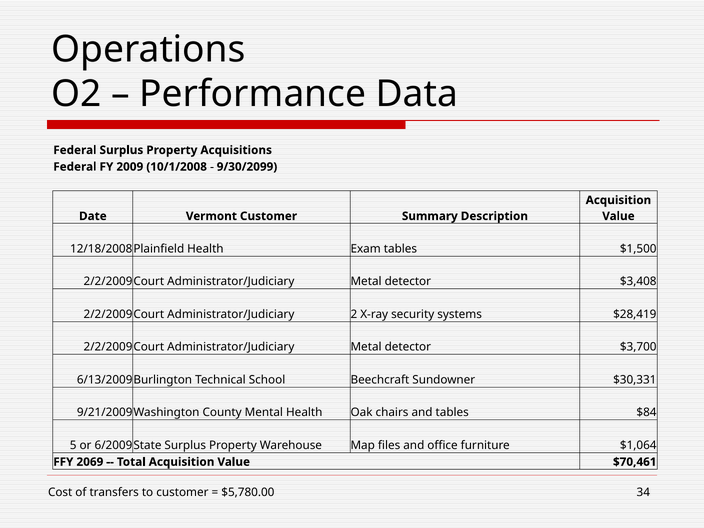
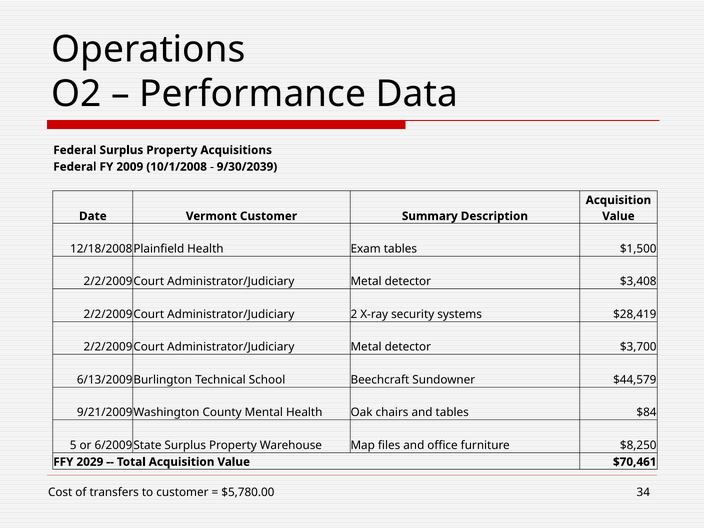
9/30/2099: 9/30/2099 -> 9/30/2039
$30,331: $30,331 -> $44,579
$1,064: $1,064 -> $8,250
2069: 2069 -> 2029
